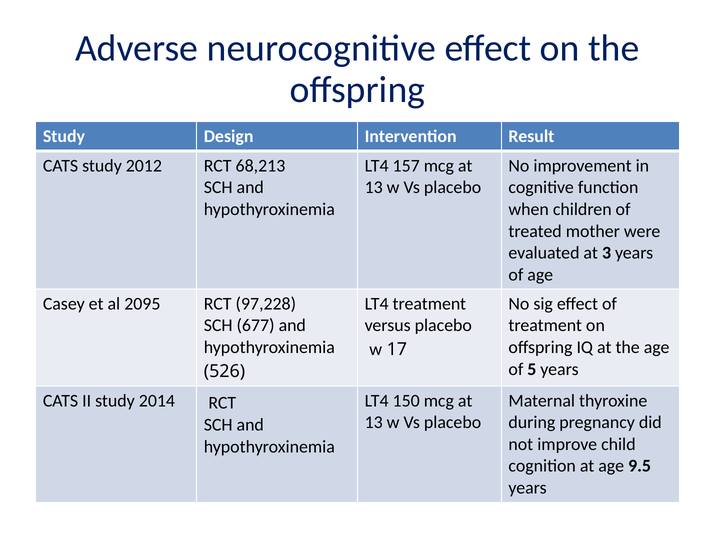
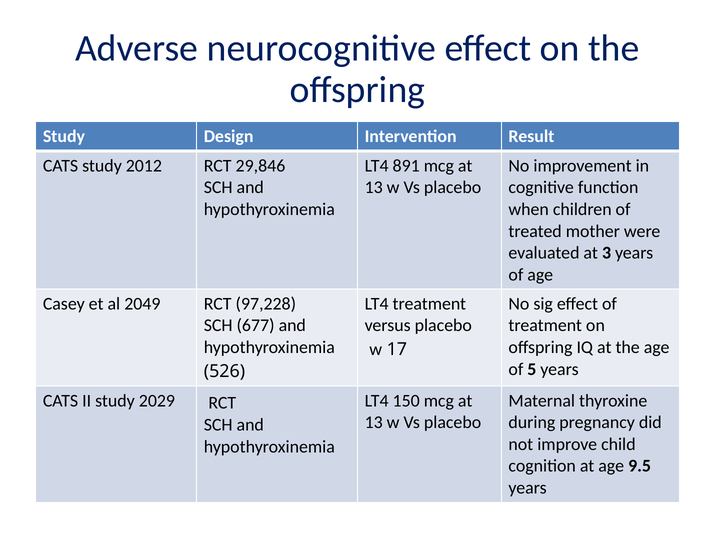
68,213: 68,213 -> 29,846
157: 157 -> 891
2095: 2095 -> 2049
2014: 2014 -> 2029
